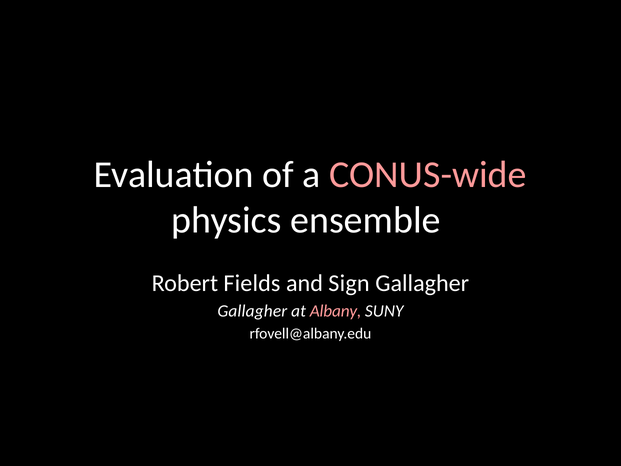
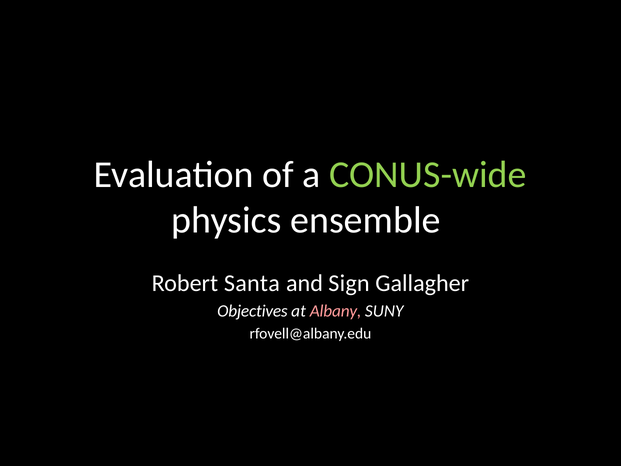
CONUS-wide colour: pink -> light green
Fields: Fields -> Santa
Gallagher at (252, 311): Gallagher -> Objectives
